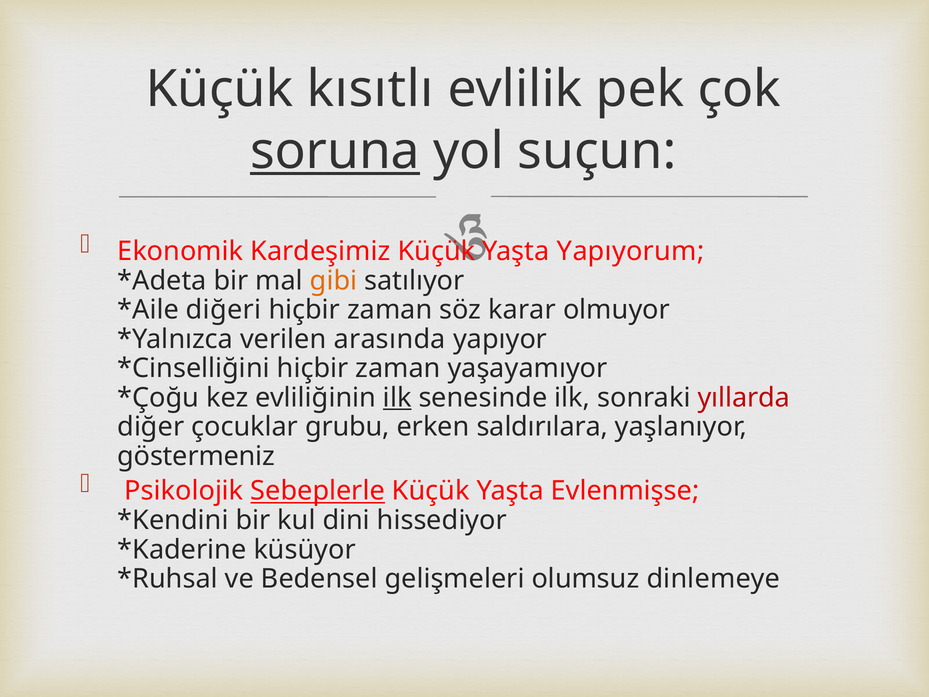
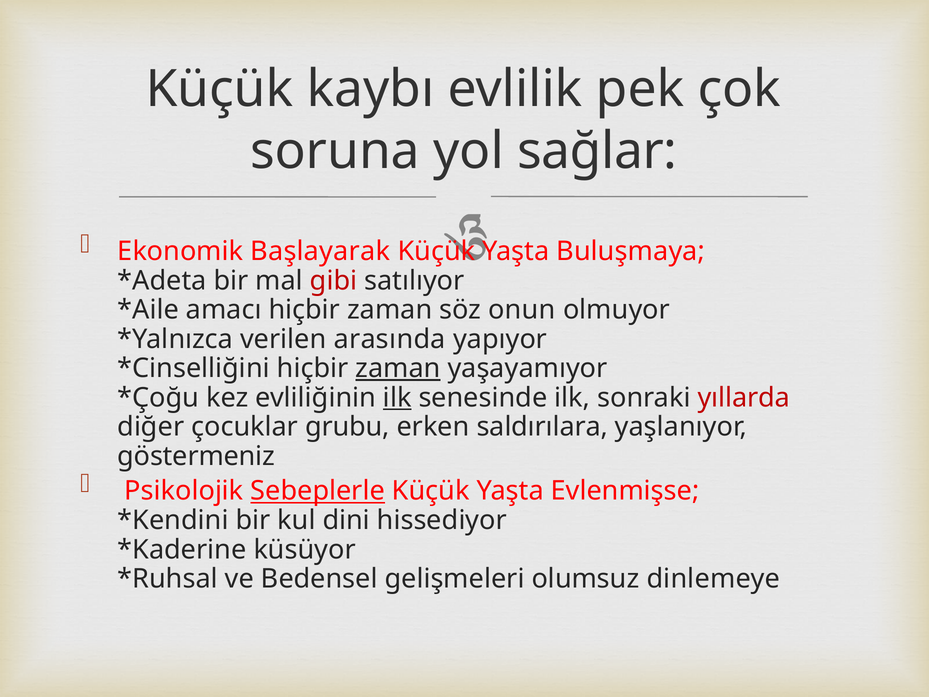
kısıtlı: kısıtlı -> kaybı
soruna underline: present -> none
suçun: suçun -> sağlar
Kardeşimiz: Kardeşimiz -> Başlayarak
Yapıyorum: Yapıyorum -> Buluşmaya
gibi colour: orange -> red
diğeri: diğeri -> amacı
karar: karar -> onun
zaman at (398, 368) underline: none -> present
